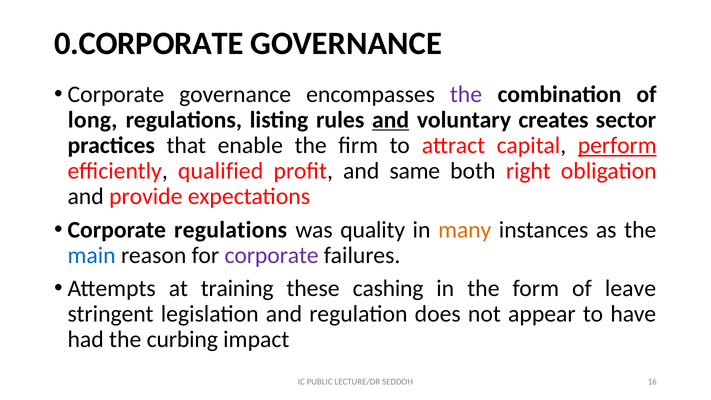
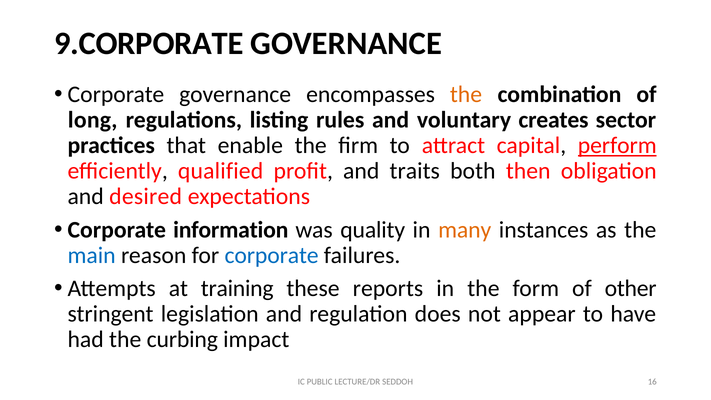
0.CORPORATE: 0.CORPORATE -> 9.CORPORATE
the at (466, 94) colour: purple -> orange
and at (391, 120) underline: present -> none
same: same -> traits
right: right -> then
provide: provide -> desired
Corporate regulations: regulations -> information
corporate at (272, 255) colour: purple -> blue
cashing: cashing -> reports
leave: leave -> other
